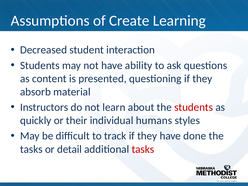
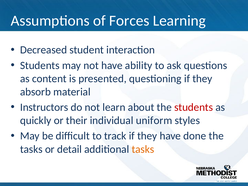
Create: Create -> Forces
humans: humans -> uniform
tasks at (143, 149) colour: red -> orange
